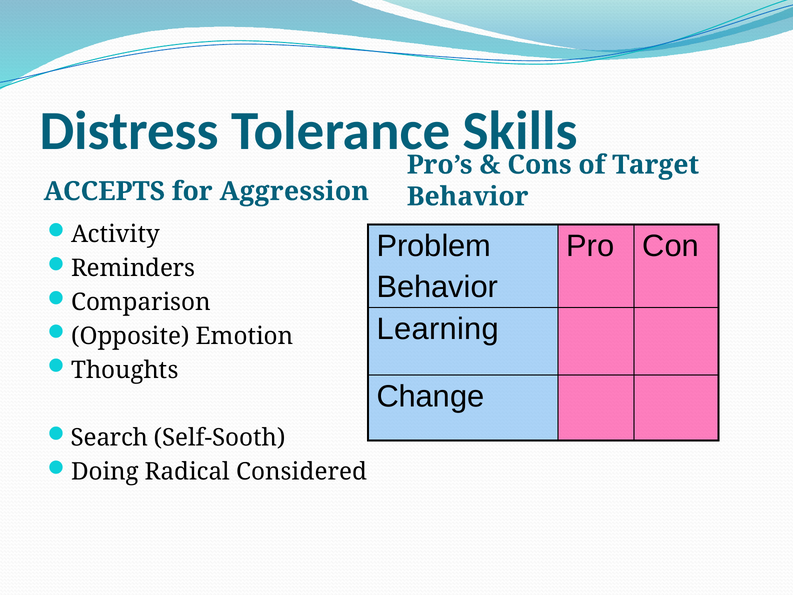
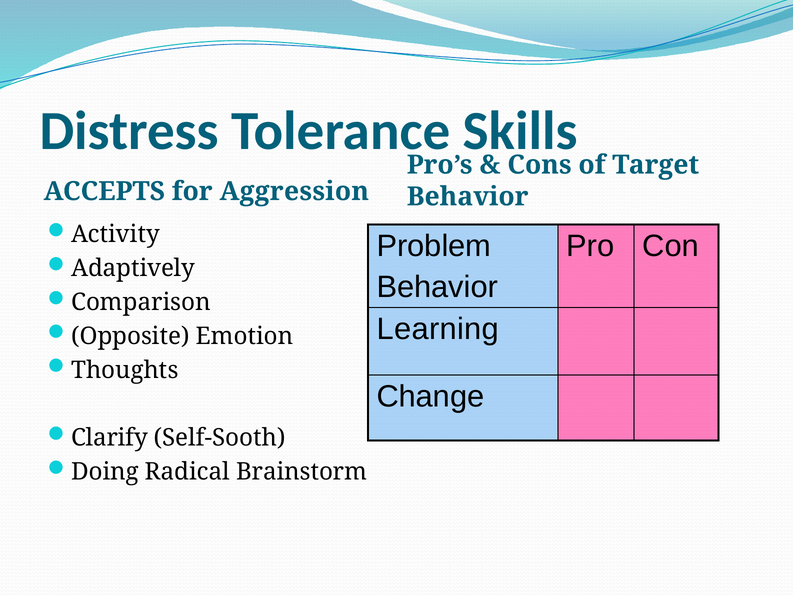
Reminders: Reminders -> Adaptively
Search: Search -> Clarify
Considered: Considered -> Brainstorm
